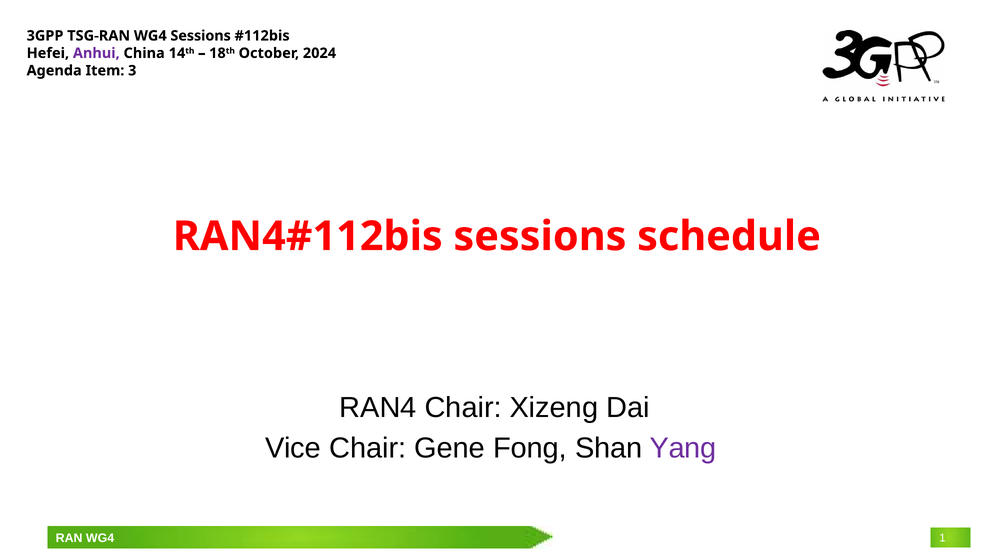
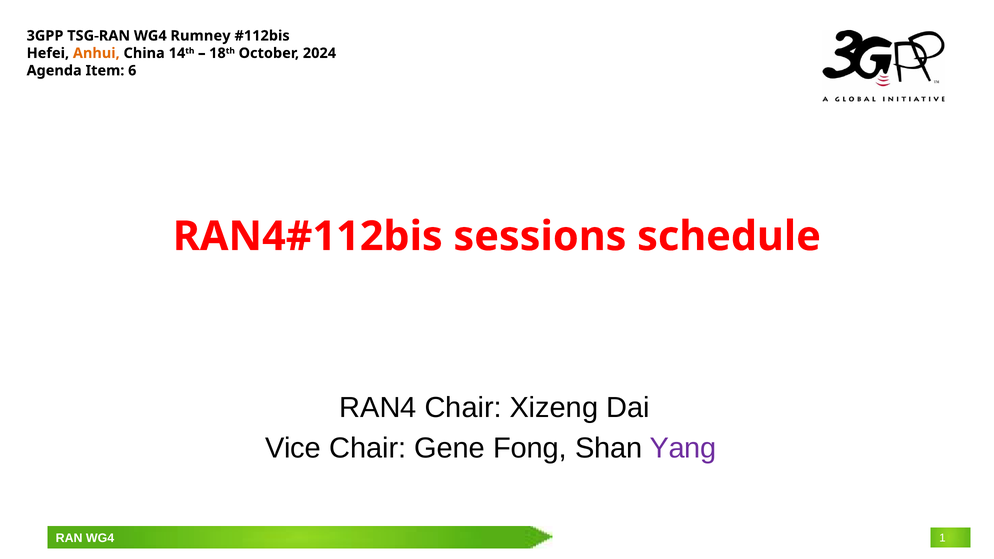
WG4 Sessions: Sessions -> Rumney
Anhui colour: purple -> orange
3: 3 -> 6
